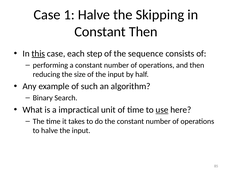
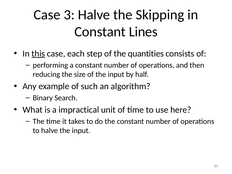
1: 1 -> 3
Constant Then: Then -> Lines
sequence: sequence -> quantities
use underline: present -> none
